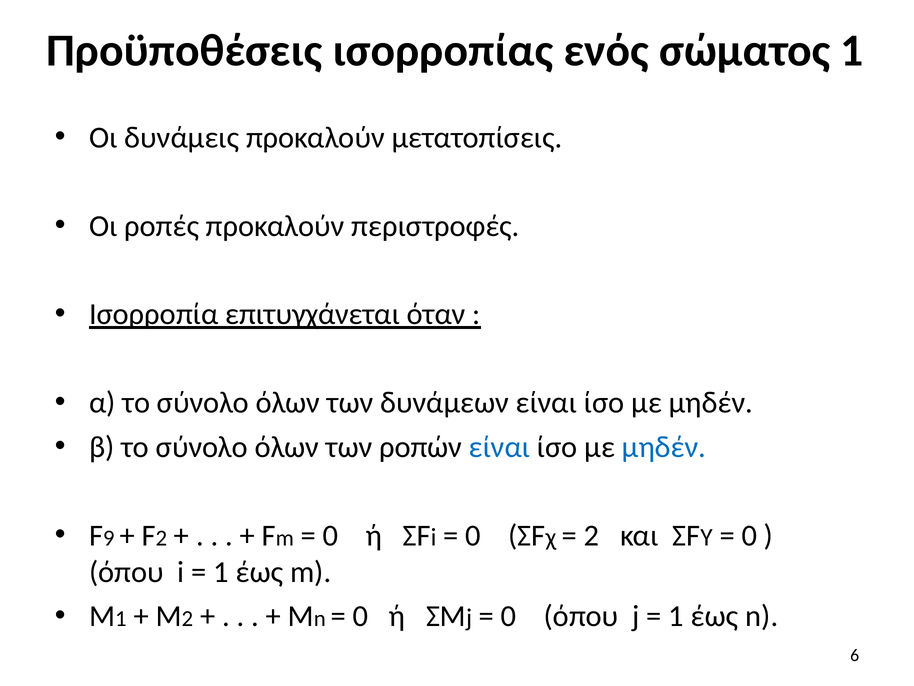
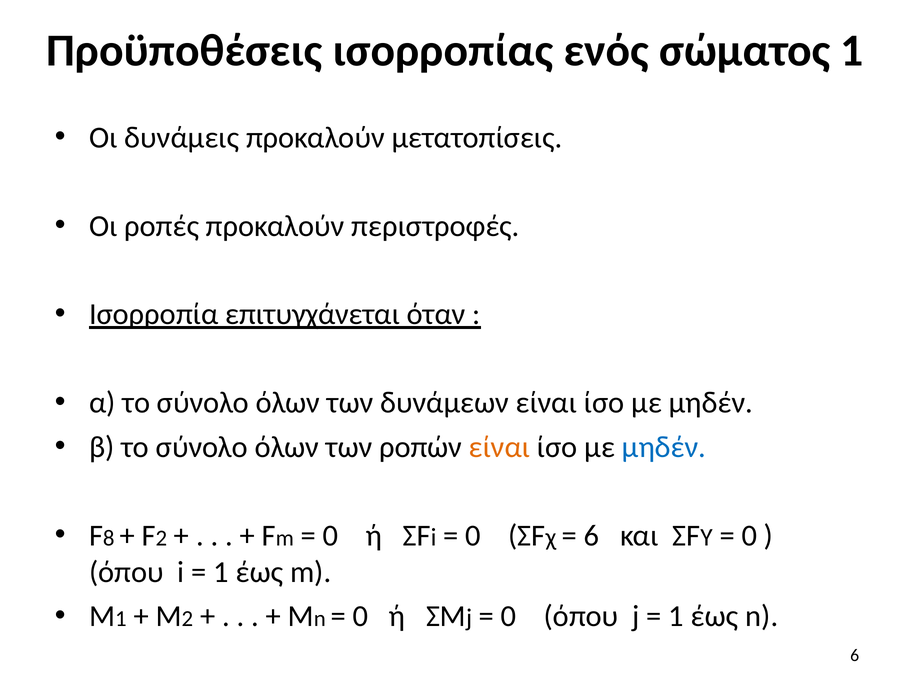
είναι at (499, 447) colour: blue -> orange
9: 9 -> 8
2 at (592, 535): 2 -> 6
